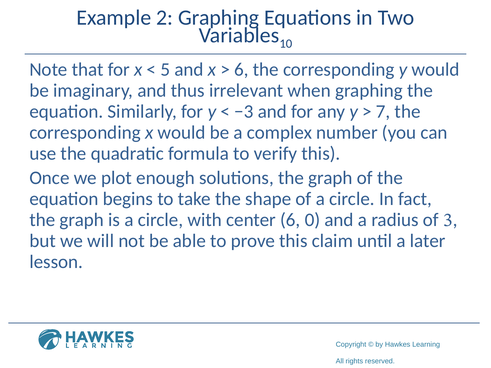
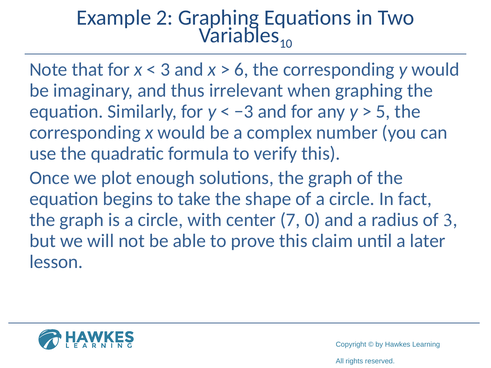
5 at (165, 70): 5 -> 3
7: 7 -> 5
center 6: 6 -> 7
